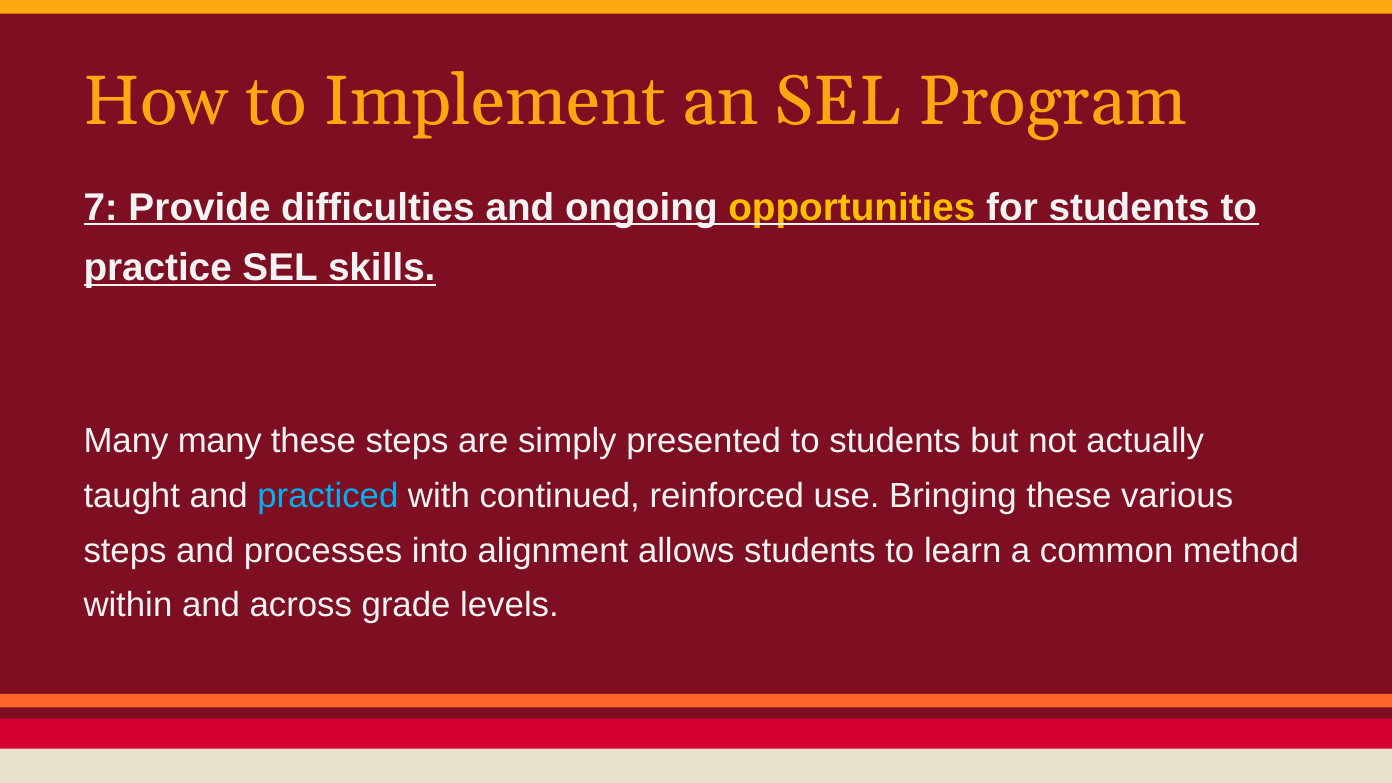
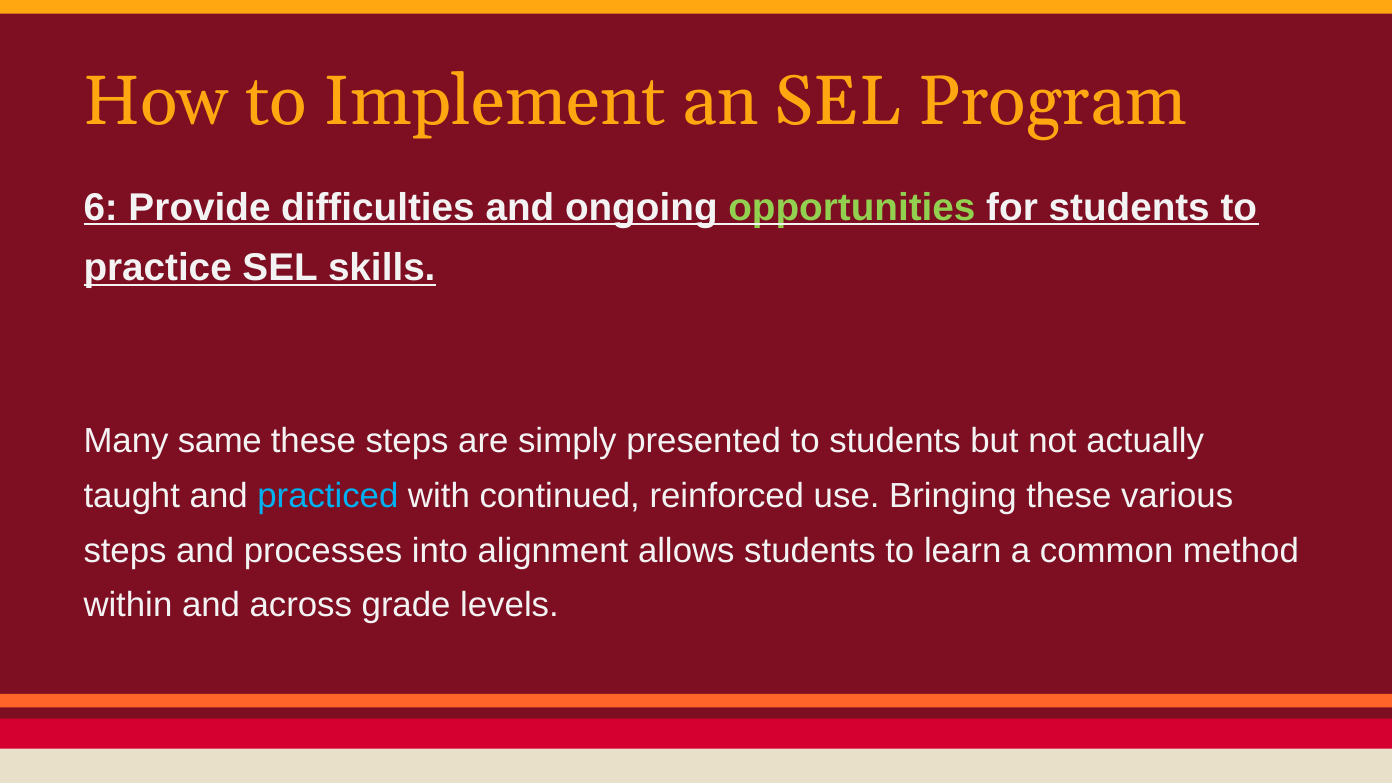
7: 7 -> 6
opportunities colour: yellow -> light green
Many many: many -> same
